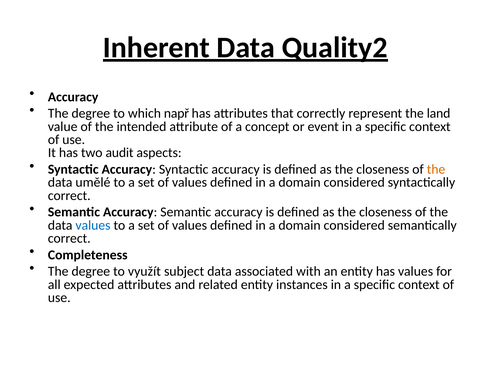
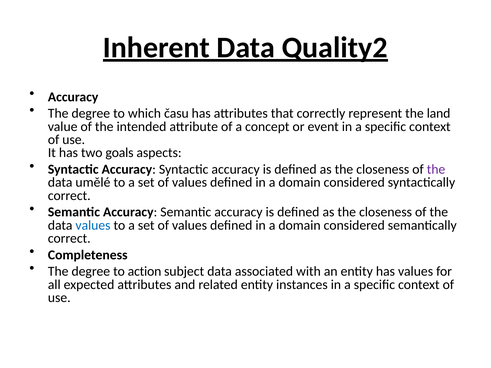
např: např -> času
audit: audit -> goals
the at (436, 169) colour: orange -> purple
využít: využít -> action
